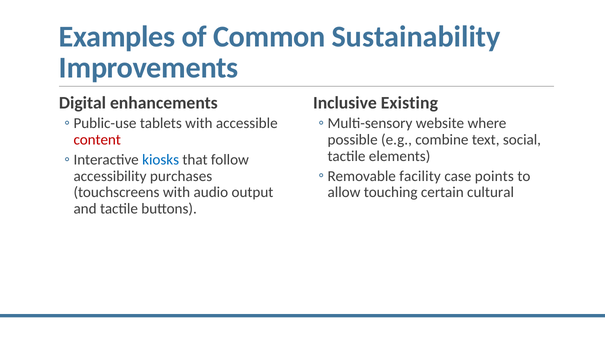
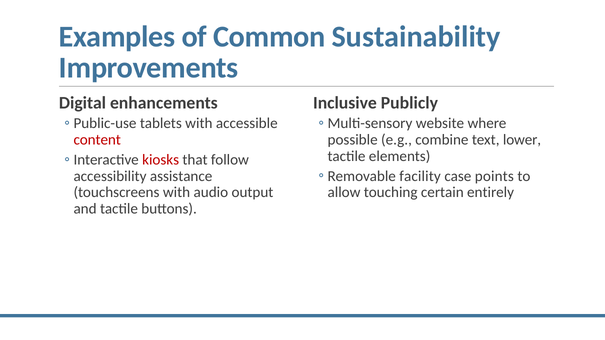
Existing: Existing -> Publicly
social: social -> lower
kiosks colour: blue -> red
purchases: purchases -> assistance
cultural: cultural -> entirely
